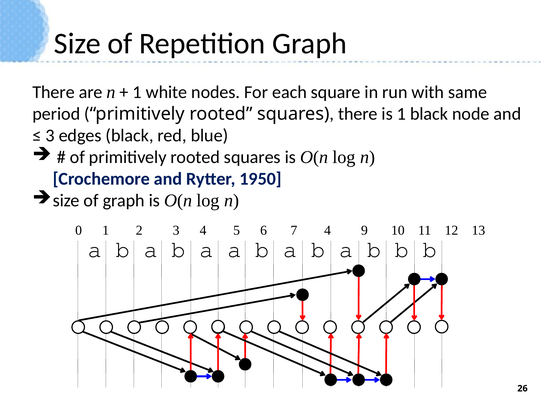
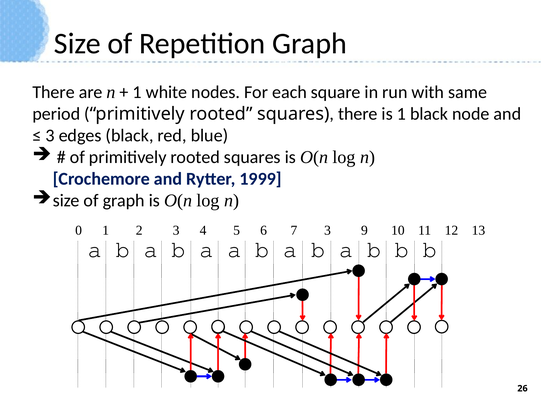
1950: 1950 -> 1999
7 4: 4 -> 3
